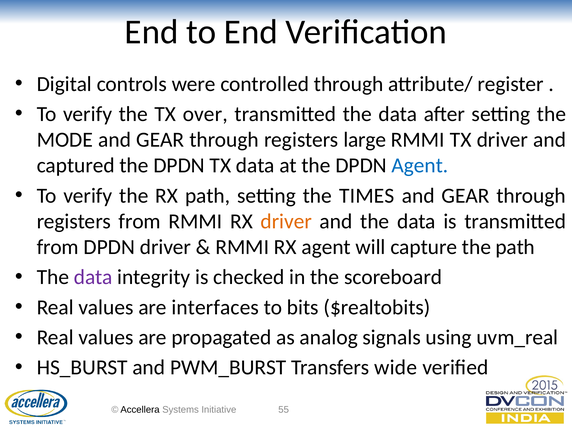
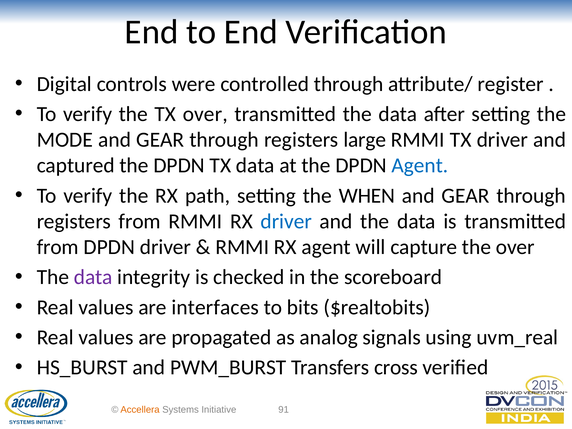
TIMES: TIMES -> WHEN
driver at (286, 221) colour: orange -> blue
the path: path -> over
wide: wide -> cross
Accellera colour: black -> orange
55: 55 -> 91
